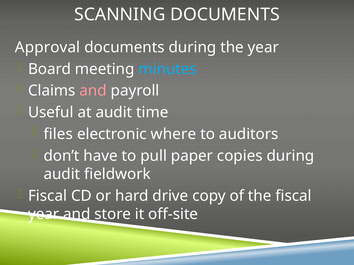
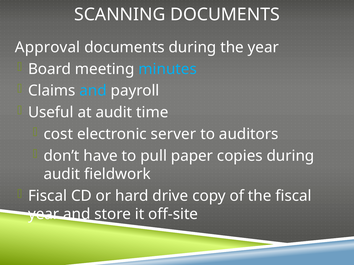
and at (93, 91) colour: pink -> light blue
files: files -> cost
where: where -> server
